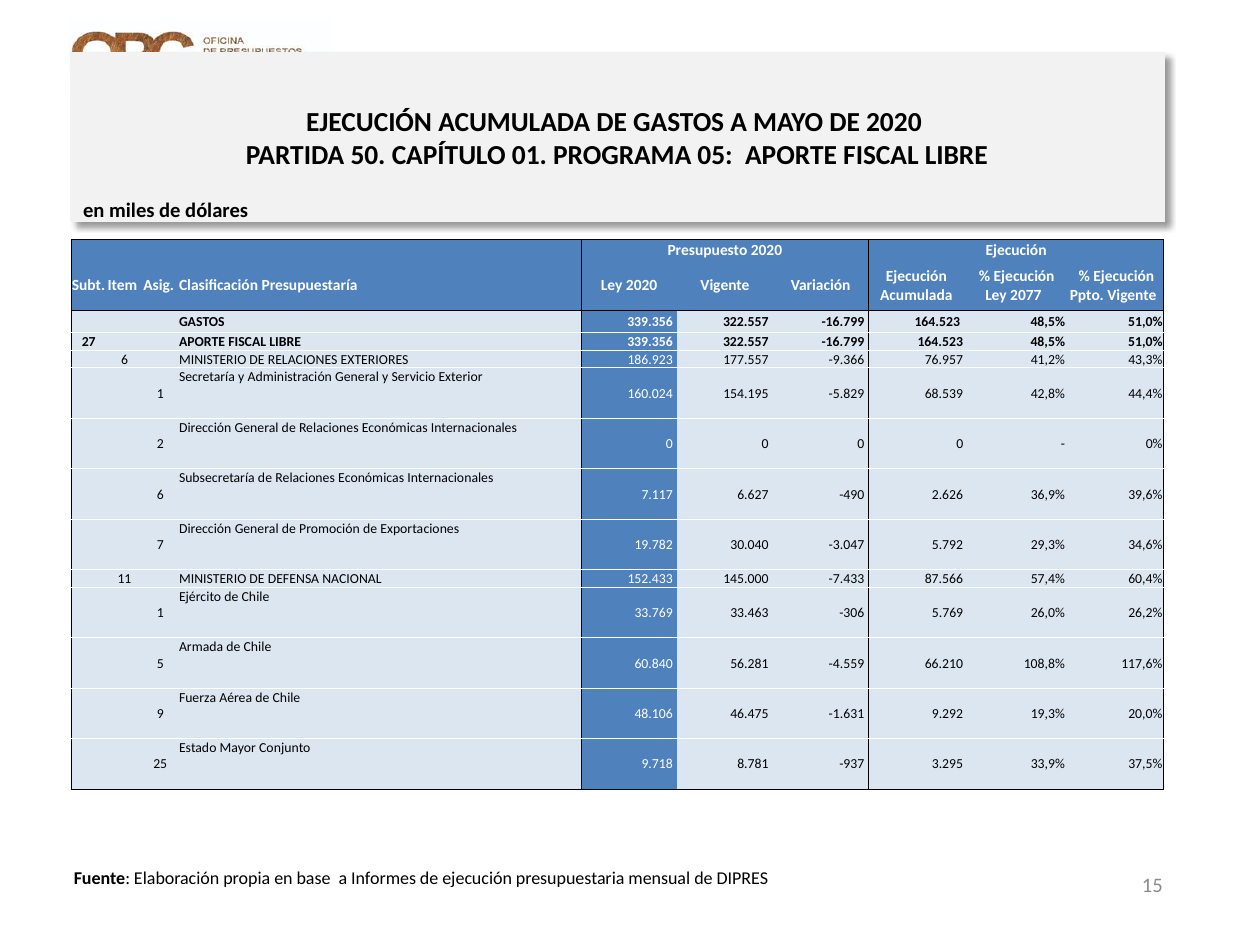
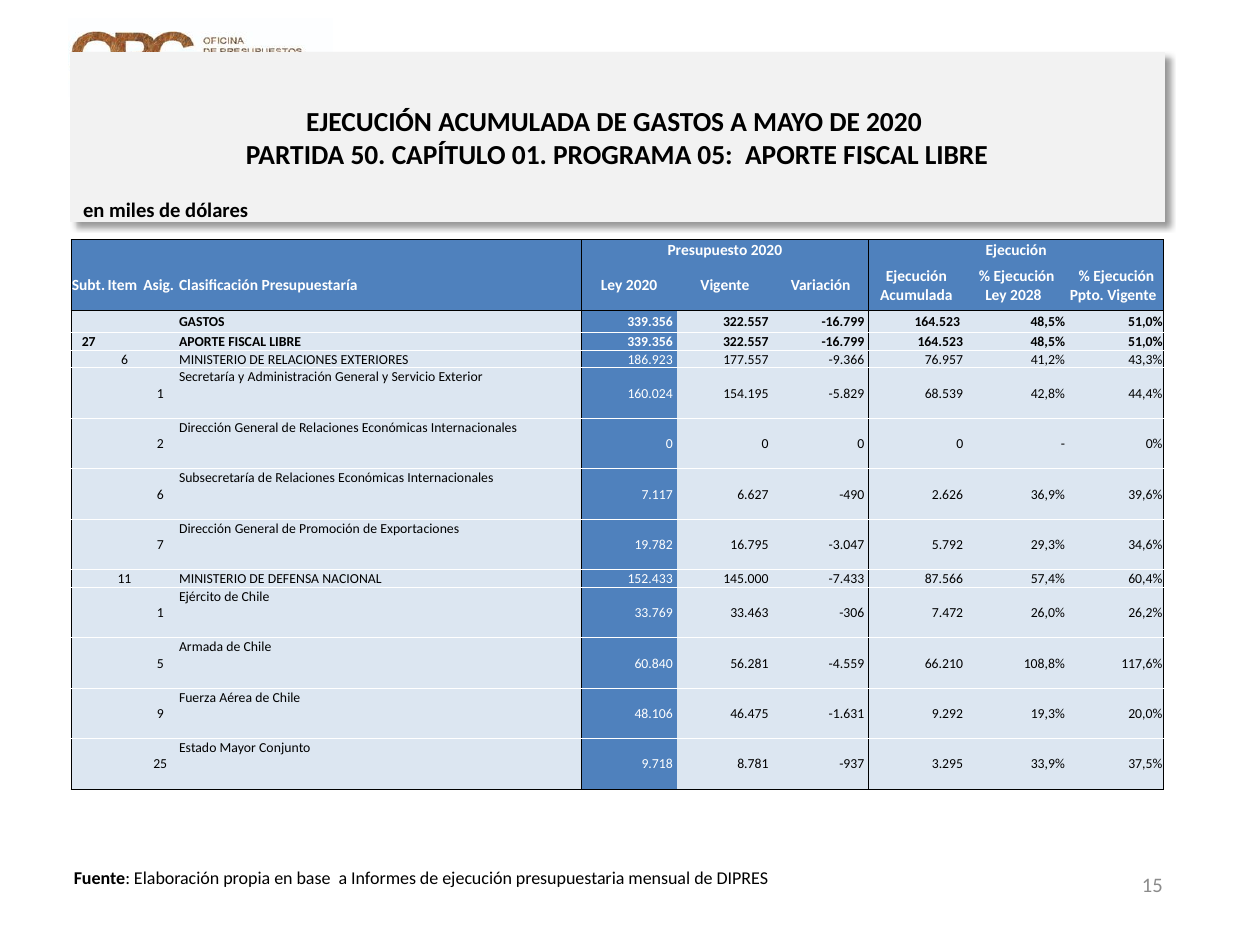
2077: 2077 -> 2028
30.040: 30.040 -> 16.795
5.769: 5.769 -> 7.472
